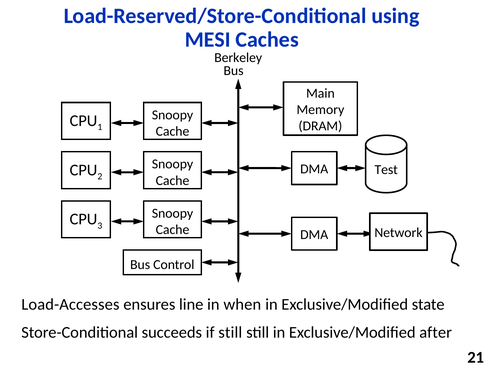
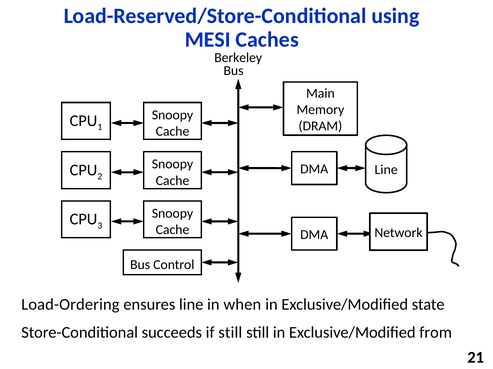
Test at (386, 170): Test -> Line
Load-Accesses: Load-Accesses -> Load-Ordering
after: after -> from
